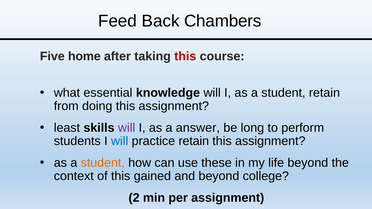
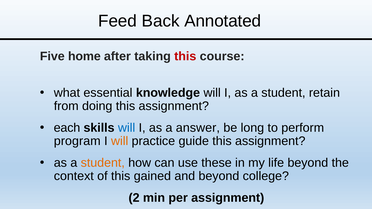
Chambers: Chambers -> Annotated
least: least -> each
will at (127, 128) colour: purple -> blue
students: students -> program
will at (120, 141) colour: blue -> orange
practice retain: retain -> guide
